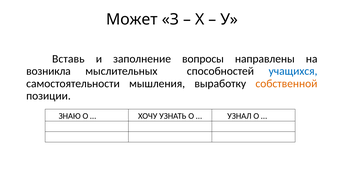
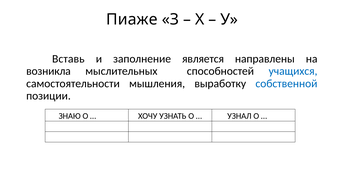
Может: Может -> Пиаже
вопросы: вопросы -> является
собственной colour: orange -> blue
